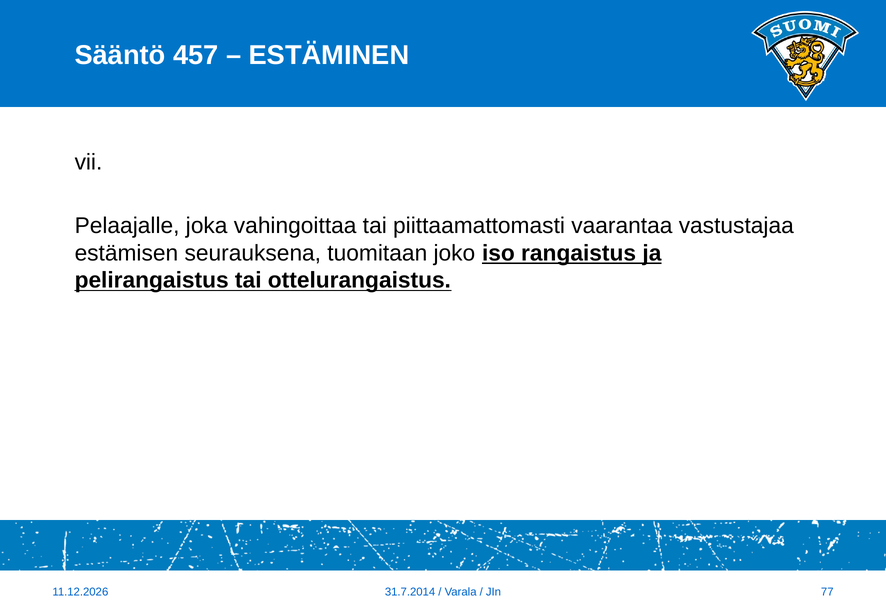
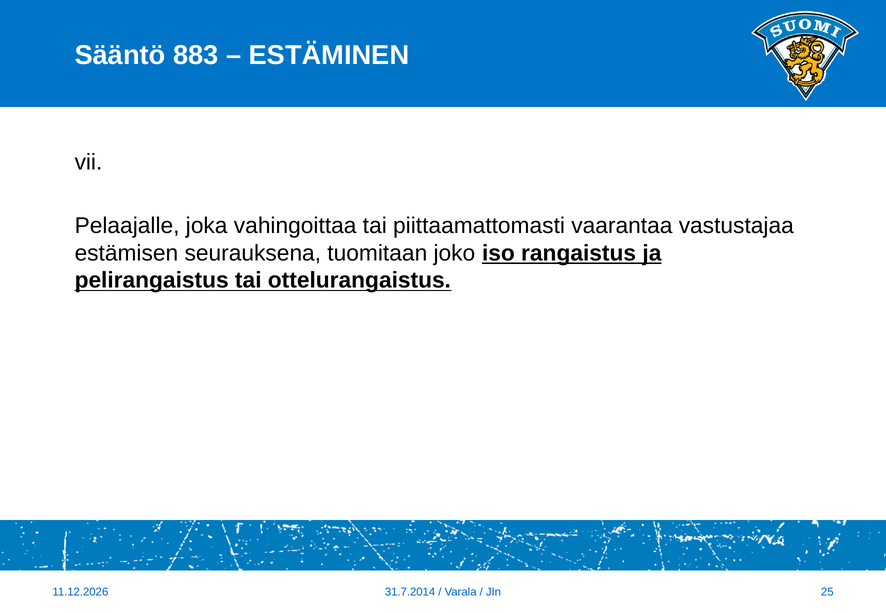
457: 457 -> 883
77: 77 -> 25
